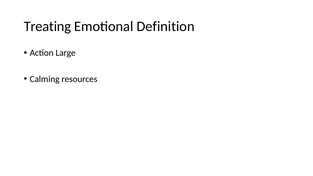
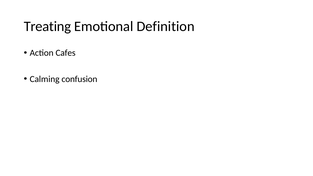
Large: Large -> Cafes
resources: resources -> confusion
